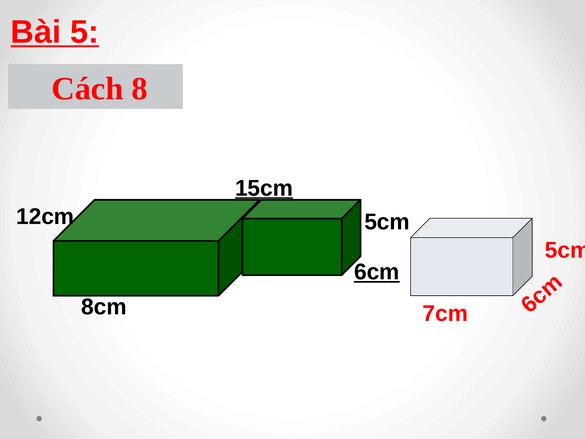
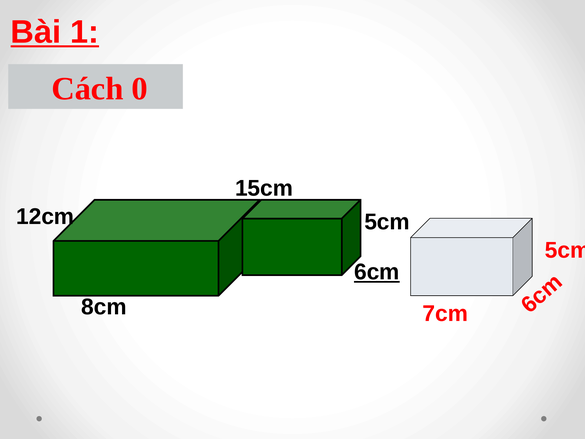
5: 5 -> 1
8: 8 -> 0
15cm underline: present -> none
